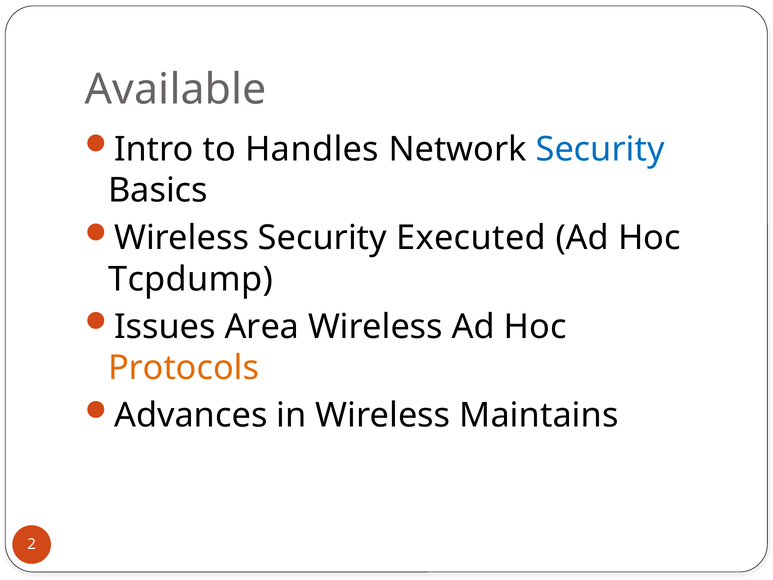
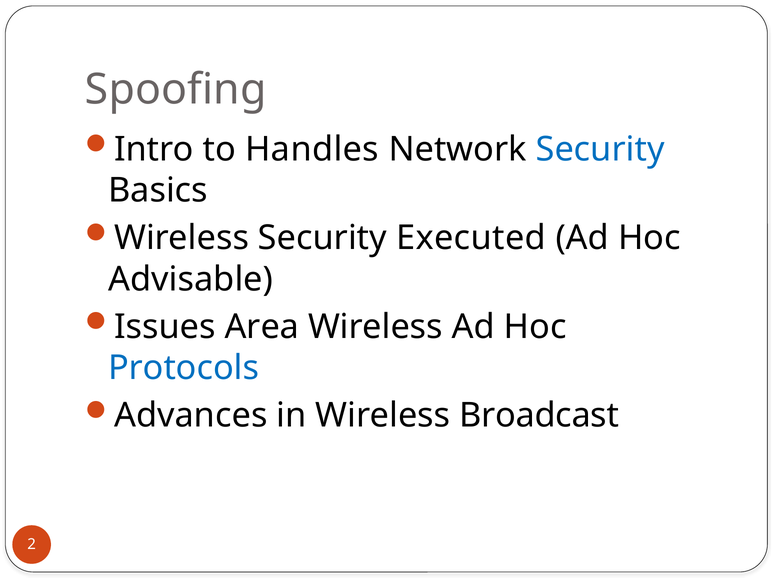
Available: Available -> Spoofing
Tcpdump: Tcpdump -> Advisable
Protocols colour: orange -> blue
Maintains: Maintains -> Broadcast
